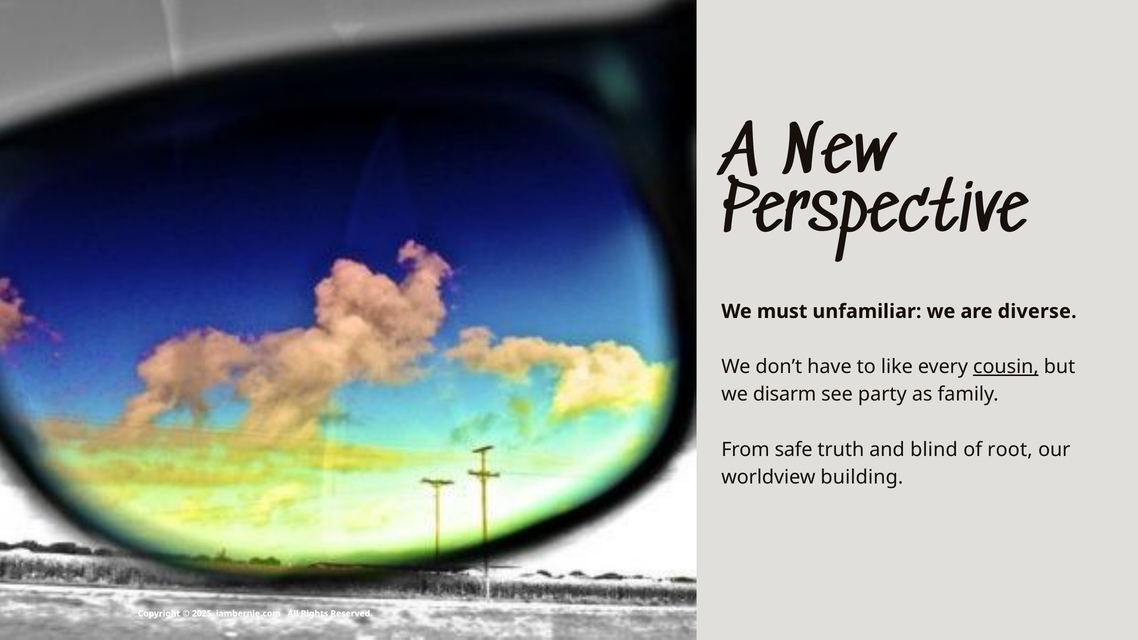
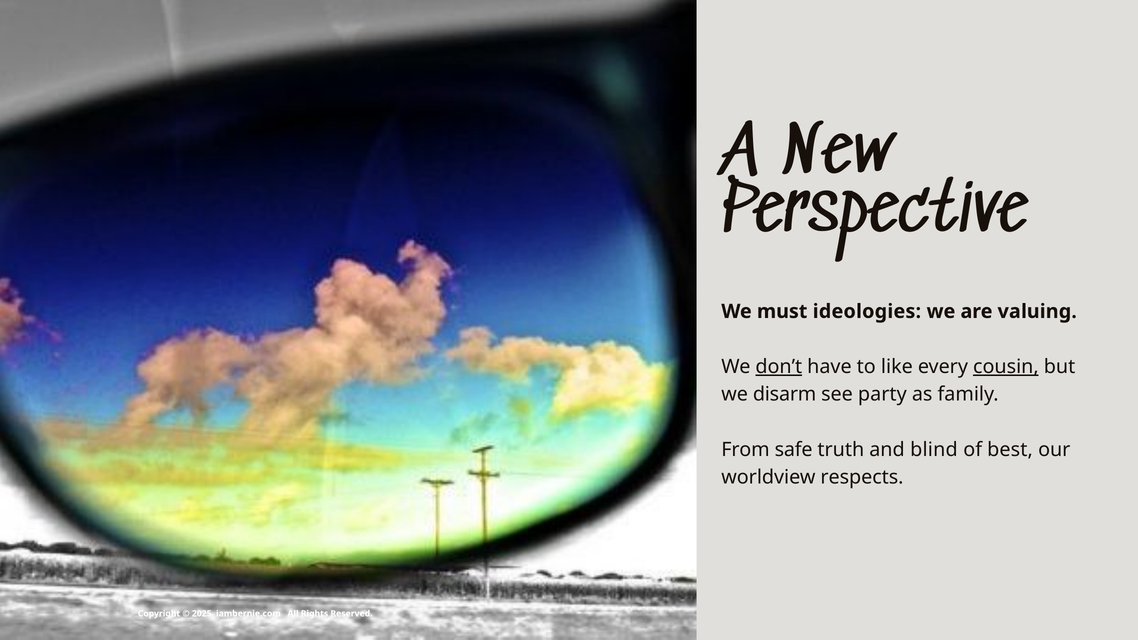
unfamiliar: unfamiliar -> ideologies
diverse: diverse -> valuing
don’t underline: none -> present
root: root -> best
building: building -> respects
